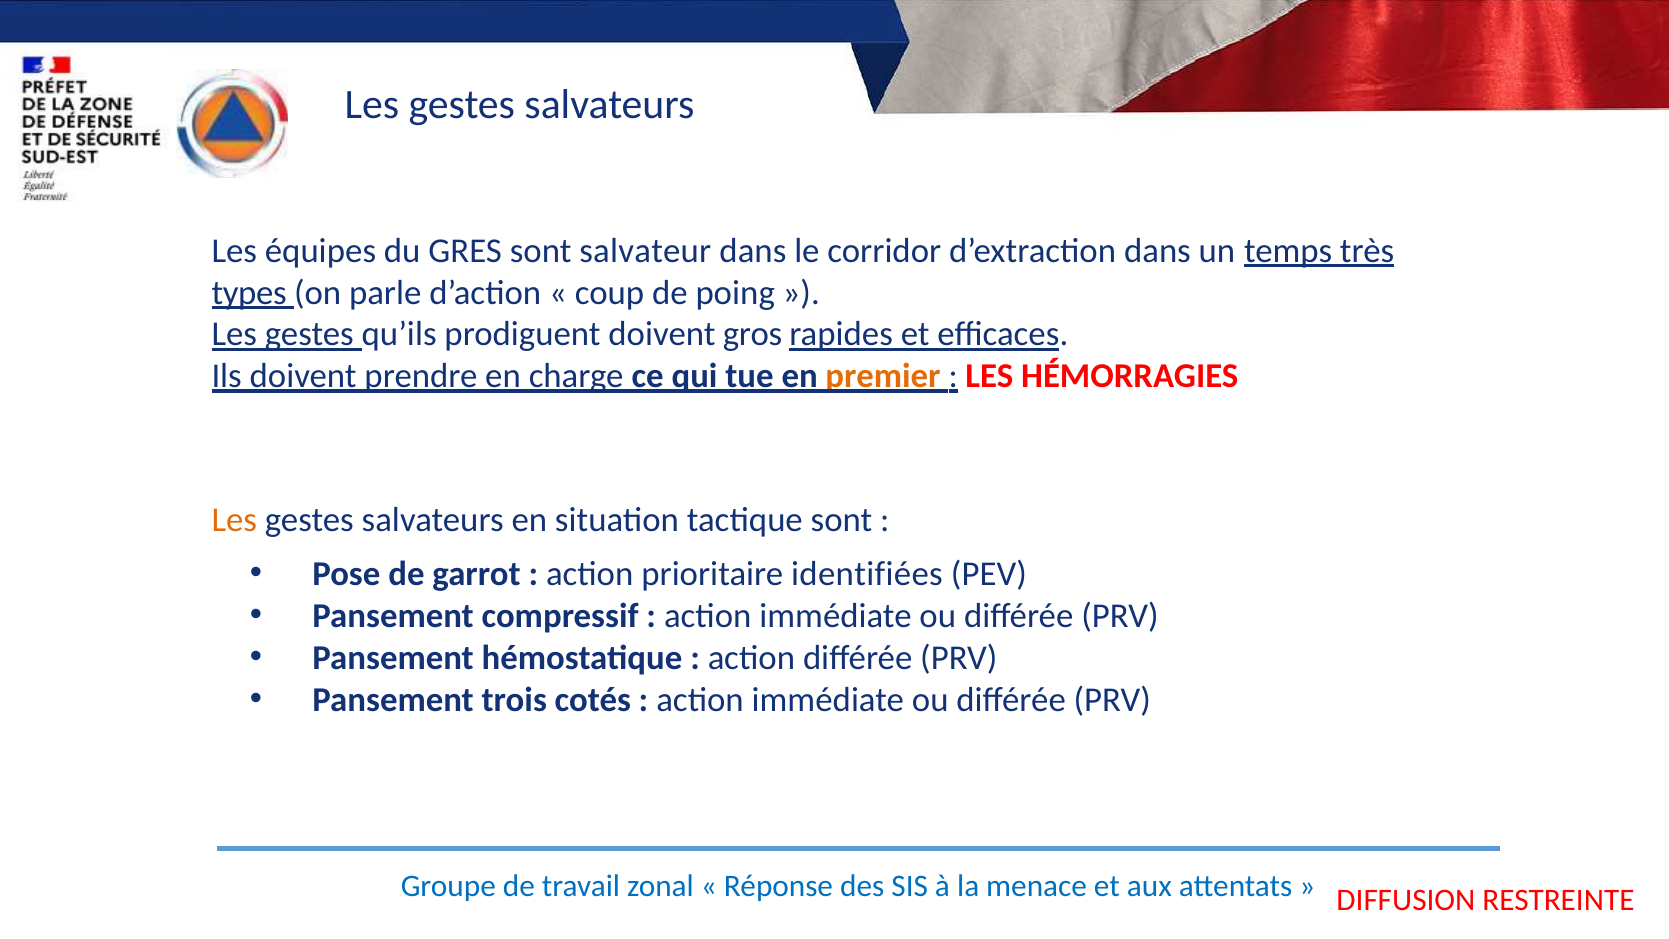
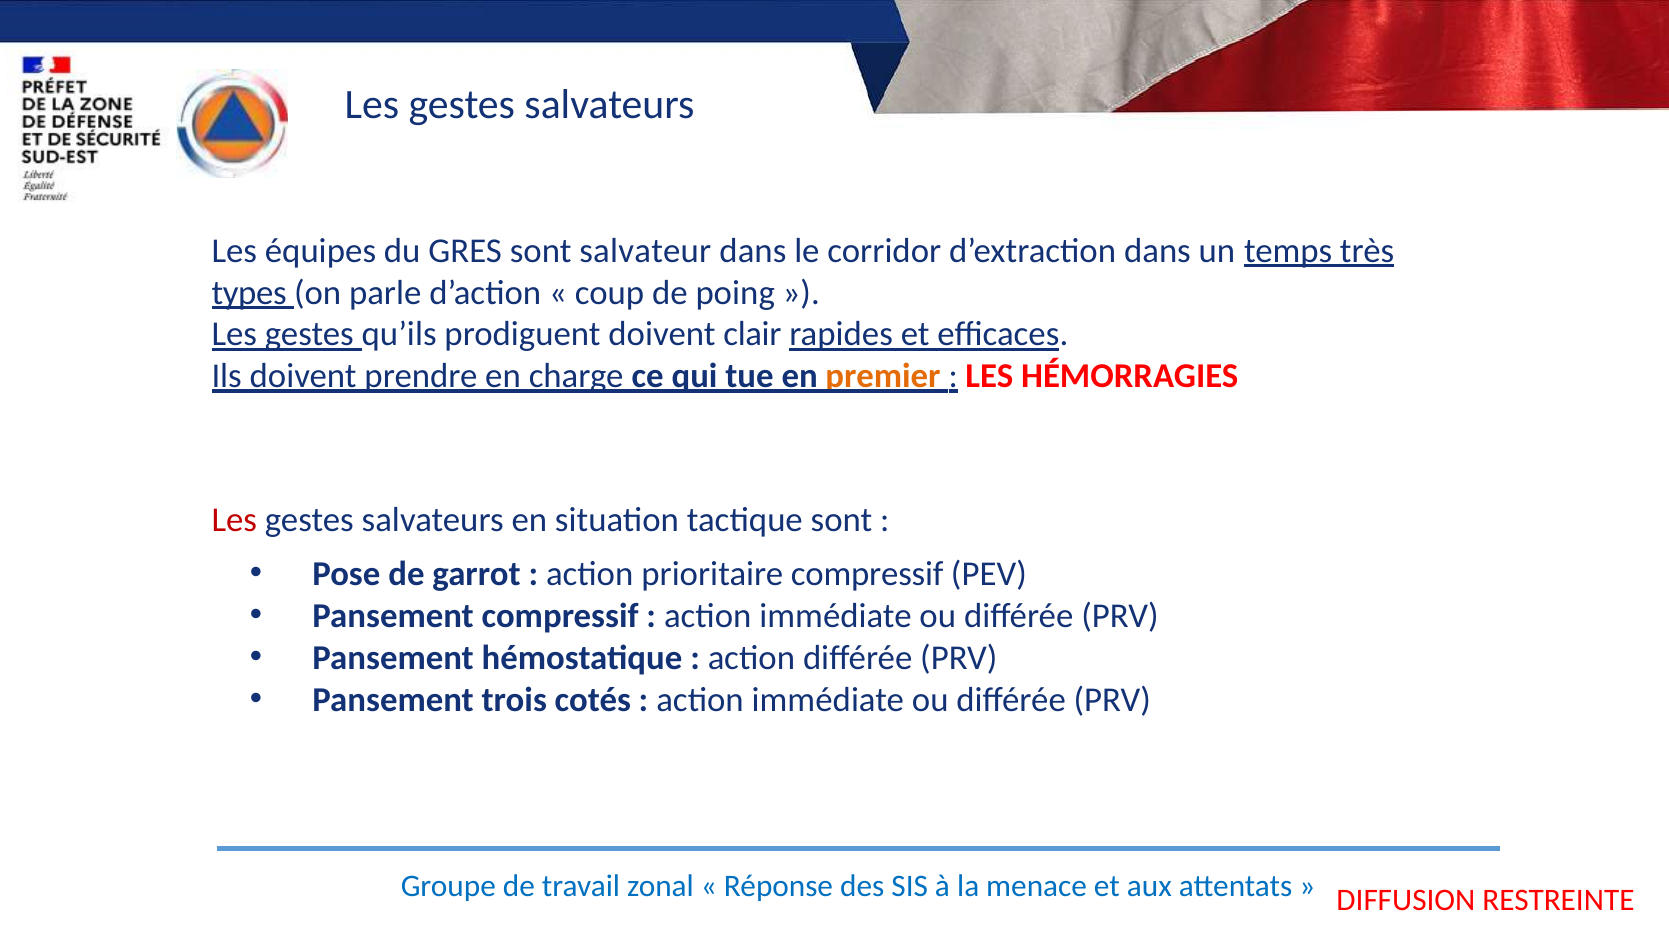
gros: gros -> clair
Les at (234, 519) colour: orange -> red
prioritaire identifiées: identifiées -> compressif
